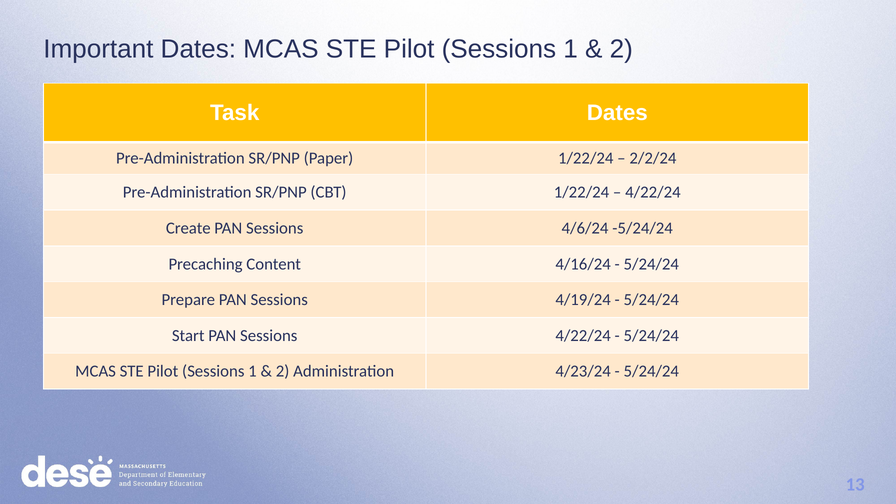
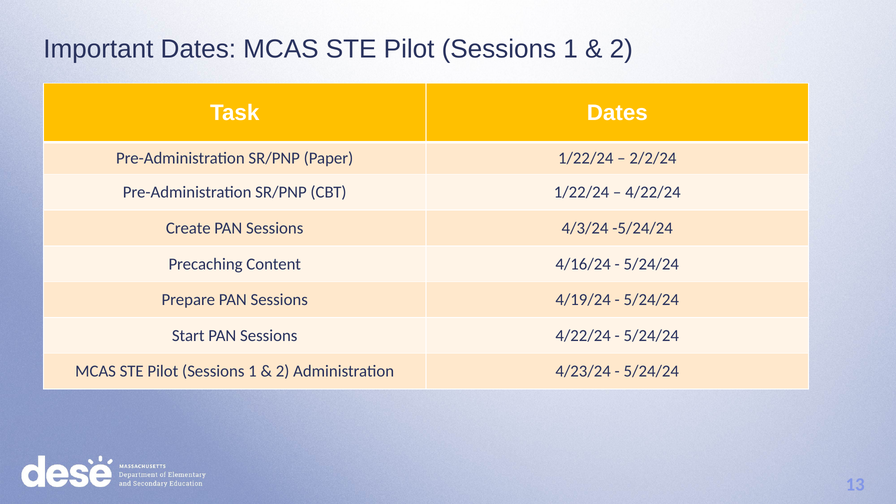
4/6/24: 4/6/24 -> 4/3/24
